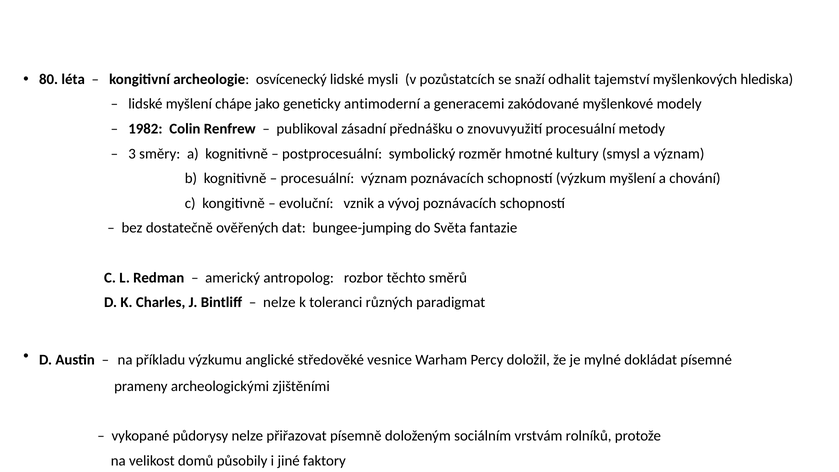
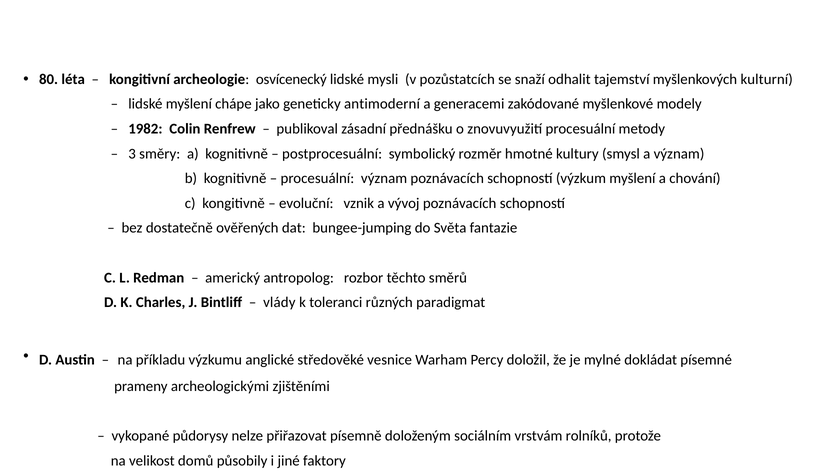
hlediska: hlediska -> kulturní
nelze at (279, 302): nelze -> vlády
